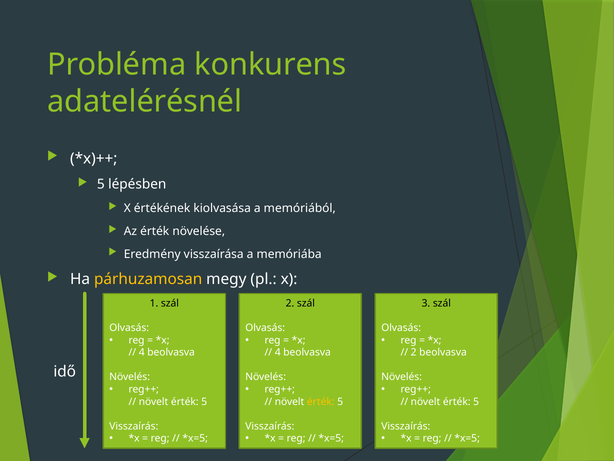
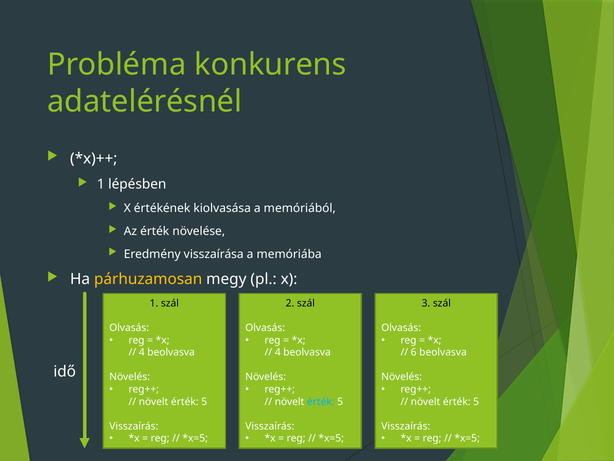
5 at (101, 184): 5 -> 1
2 at (414, 352): 2 -> 6
érték at (321, 401) colour: yellow -> light blue
